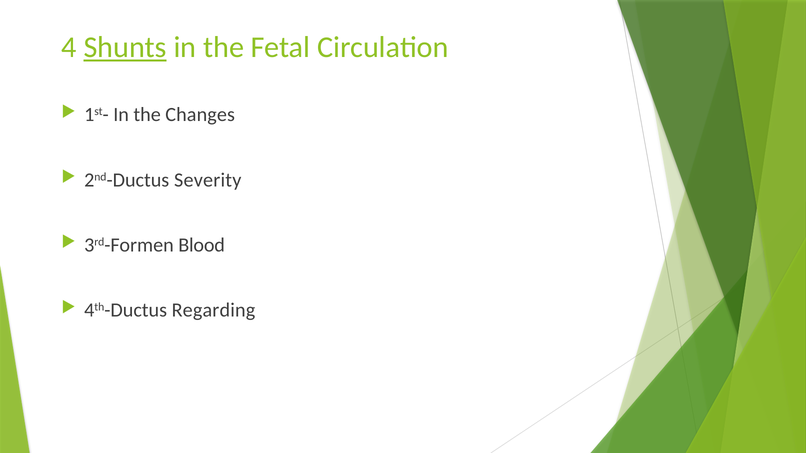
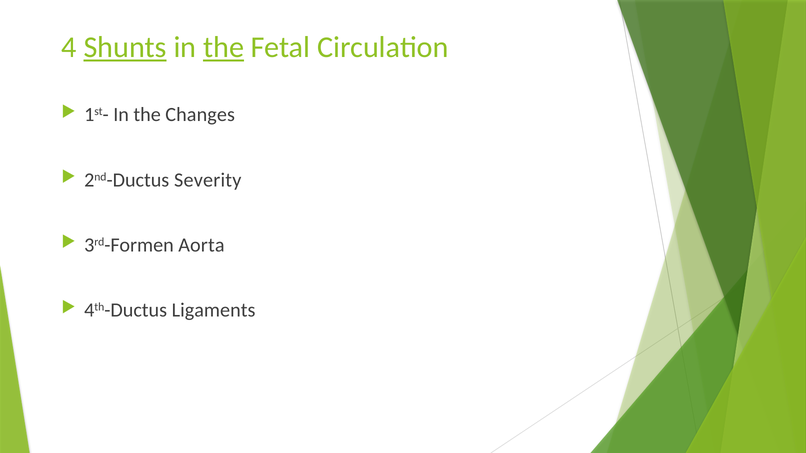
the at (224, 47) underline: none -> present
Blood: Blood -> Aorta
Regarding: Regarding -> Ligaments
